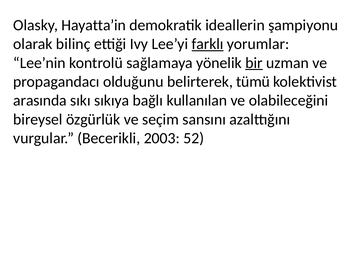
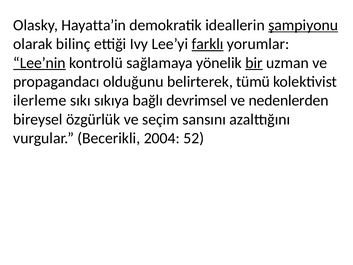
şampiyonu underline: none -> present
Lee’nin underline: none -> present
arasında: arasında -> ilerleme
kullanılan: kullanılan -> devrimsel
olabileceğini: olabileceğini -> nedenlerden
2003: 2003 -> 2004
